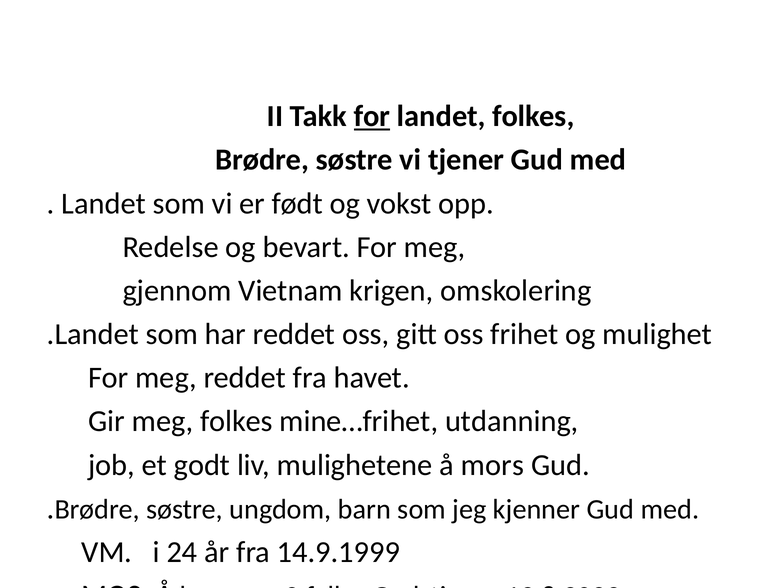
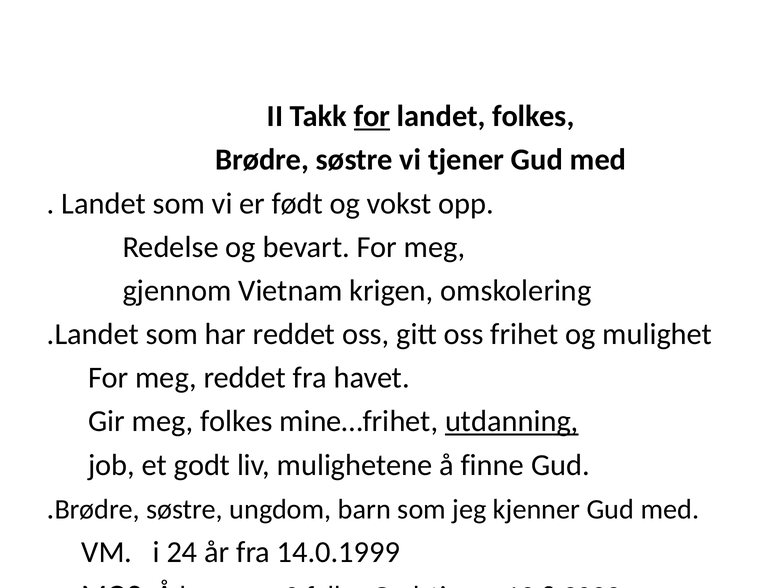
utdanning underline: none -> present
mors: mors -> finne
14.9.1999: 14.9.1999 -> 14.0.1999
